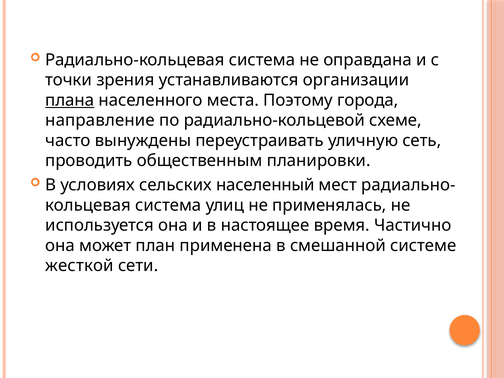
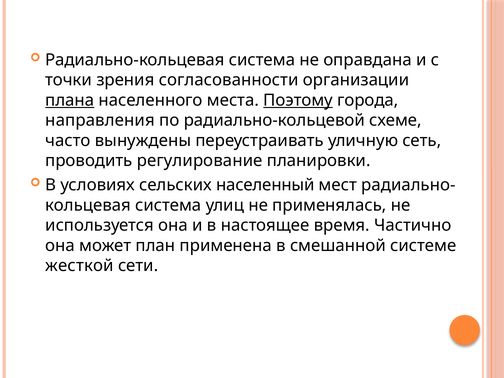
устанавливаются: устанавливаются -> согласованности
Поэтому underline: none -> present
направление: направление -> направления
общественным: общественным -> регулирование
